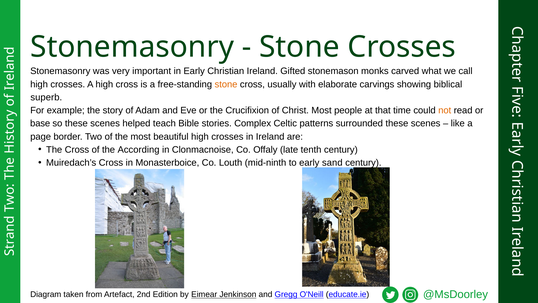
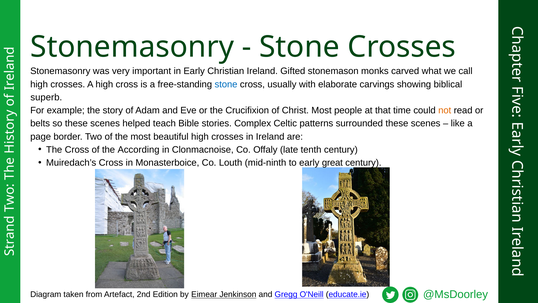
stone at (226, 84) colour: orange -> blue
base: base -> belts
sand: sand -> great
